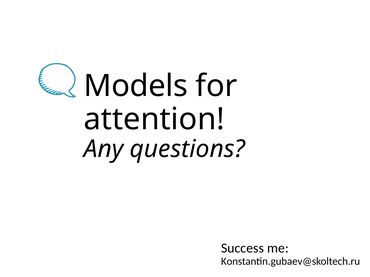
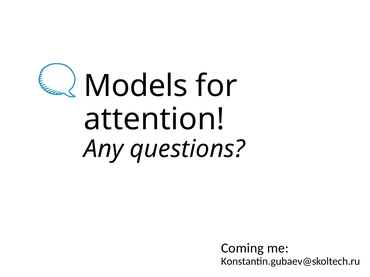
Success: Success -> Coming
